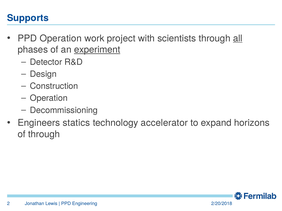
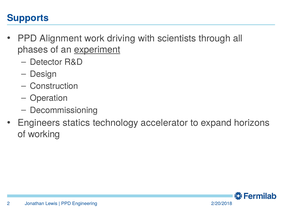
PPD Operation: Operation -> Alignment
project: project -> driving
all underline: present -> none
of through: through -> working
